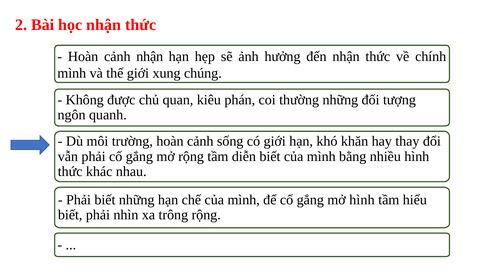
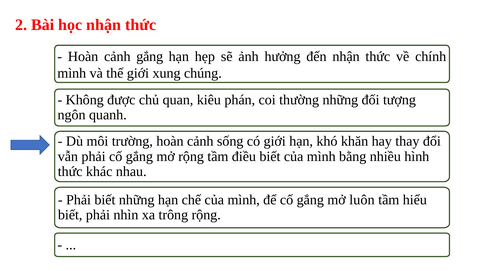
cảnh nhận: nhận -> gắng
diễn: diễn -> điều
mở hình: hình -> luôn
